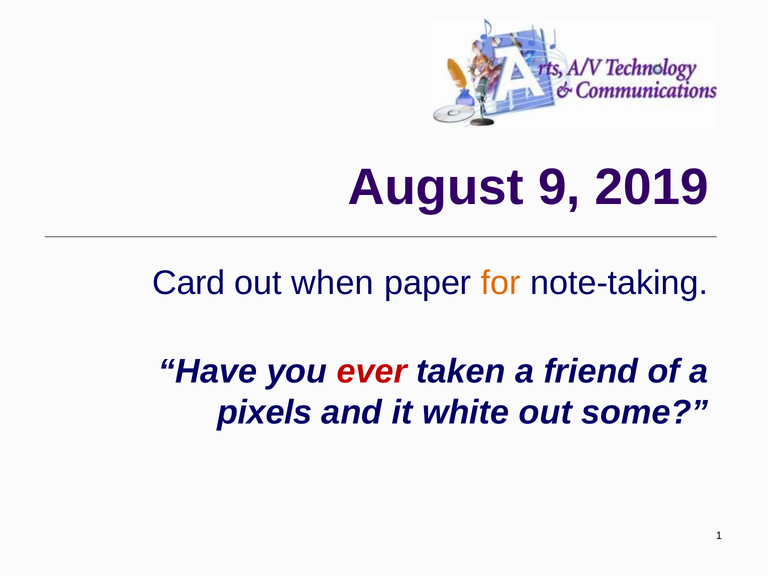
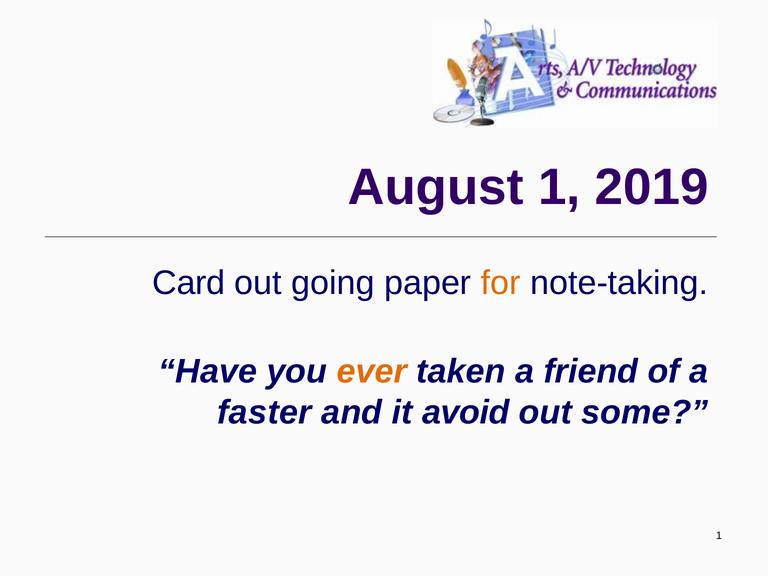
August 9: 9 -> 1
when: when -> going
ever colour: red -> orange
pixels: pixels -> faster
white: white -> avoid
